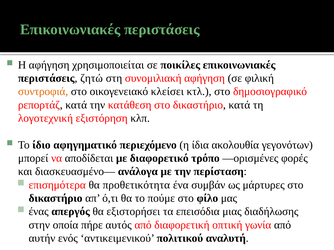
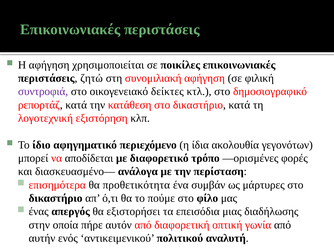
συντροφιά colour: orange -> purple
κλείσει: κλείσει -> δείκτες
αυτός: αυτός -> αυτόν
